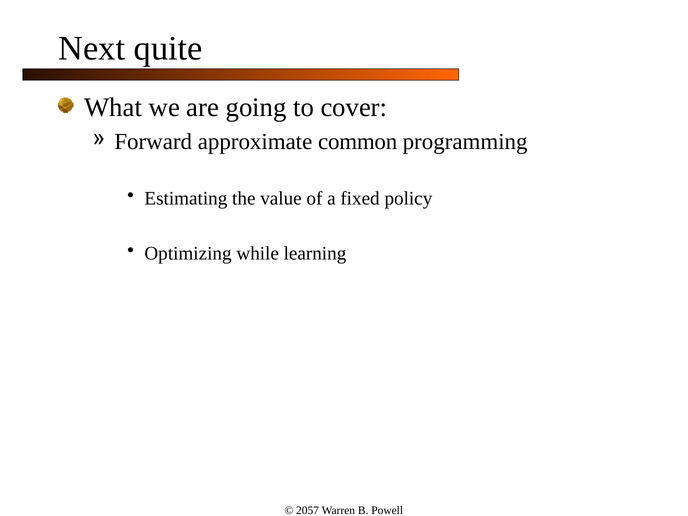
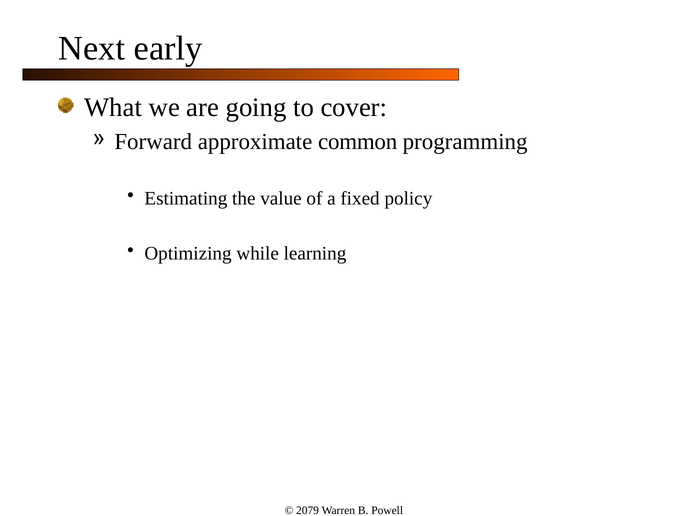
quite: quite -> early
2057: 2057 -> 2079
